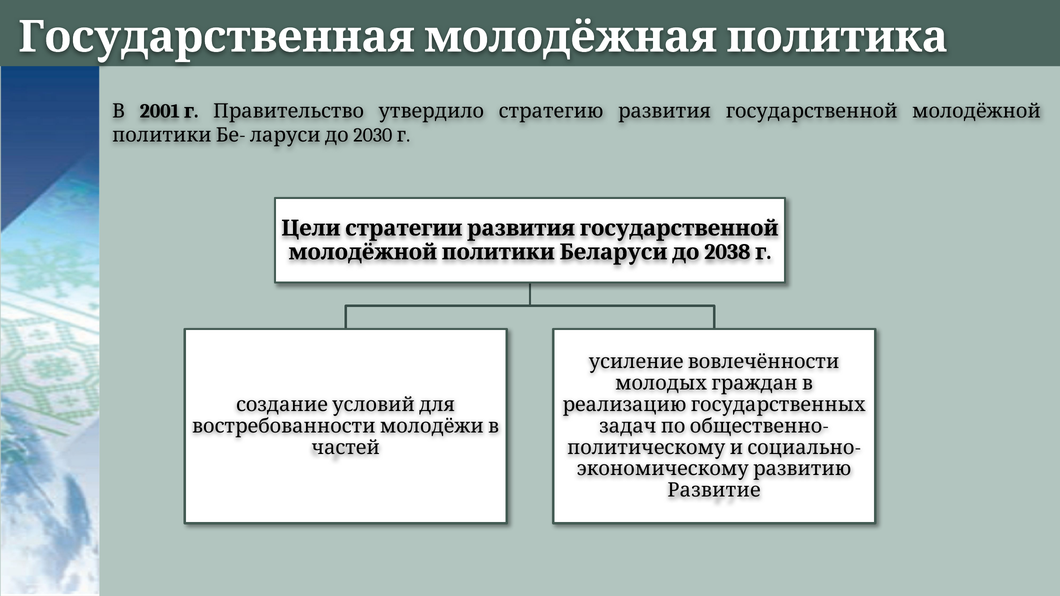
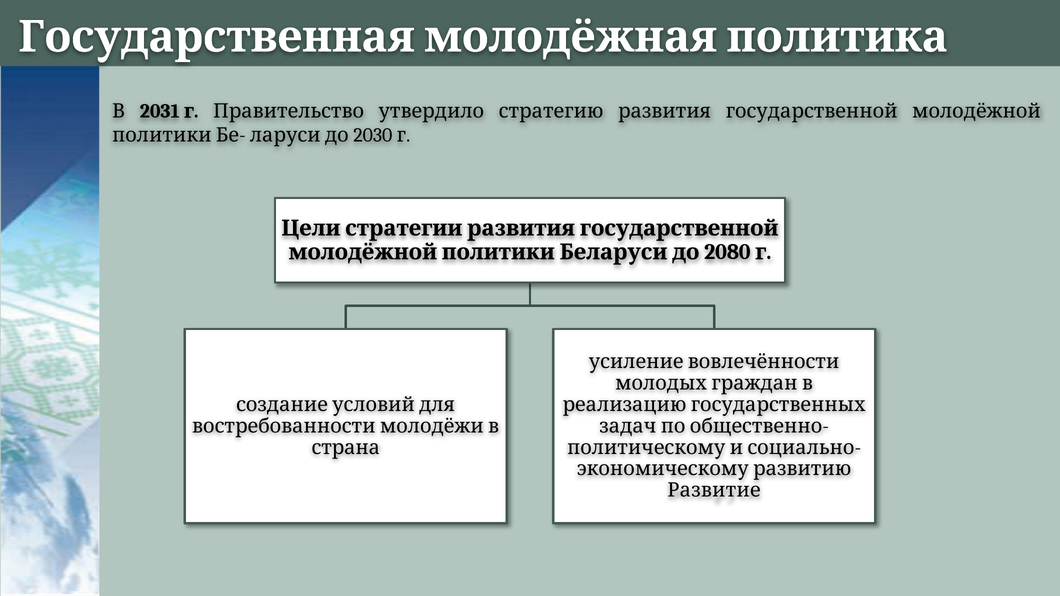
2001: 2001 -> 2031
2038: 2038 -> 2080
частей: частей -> страна
